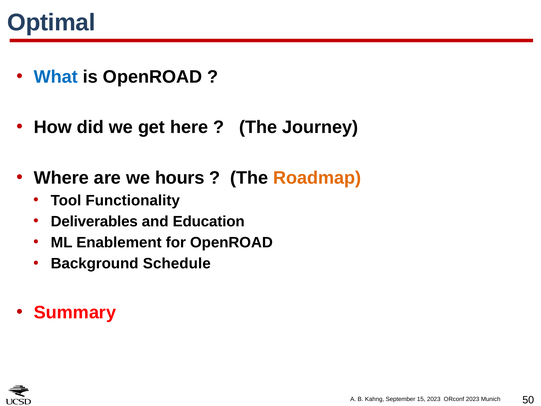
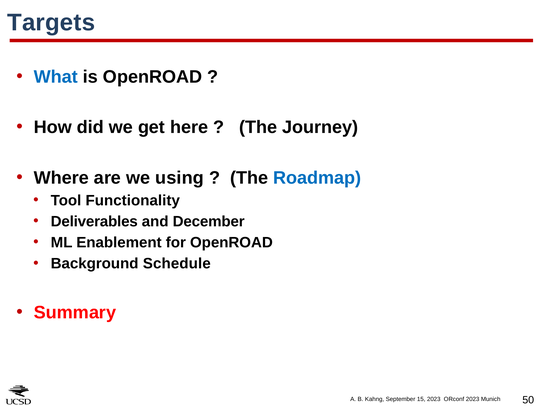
Optimal: Optimal -> Targets
hours: hours -> using
Roadmap colour: orange -> blue
Education: Education -> December
